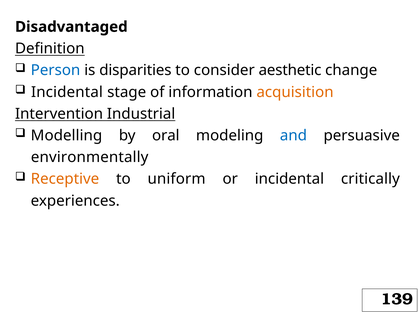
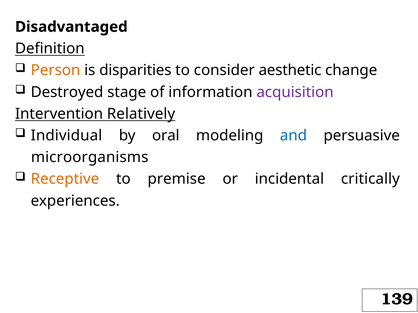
Person colour: blue -> orange
Incidental at (67, 92): Incidental -> Destroyed
acquisition colour: orange -> purple
Industrial: Industrial -> Relatively
Modelling: Modelling -> Individual
environmentally: environmentally -> microorganisms
uniform: uniform -> premise
